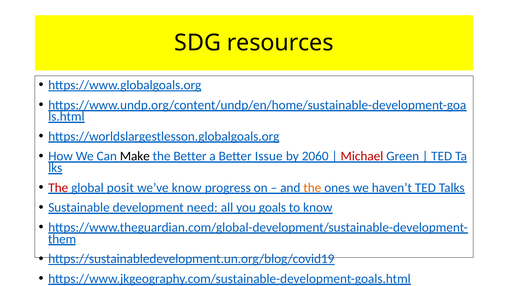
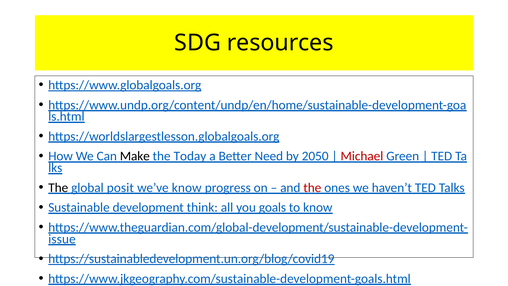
the Better: Better -> Today
Issue: Issue -> Need
2060: 2060 -> 2050
The at (58, 188) colour: red -> black
the at (312, 188) colour: orange -> red
need: need -> think
them: them -> issue
